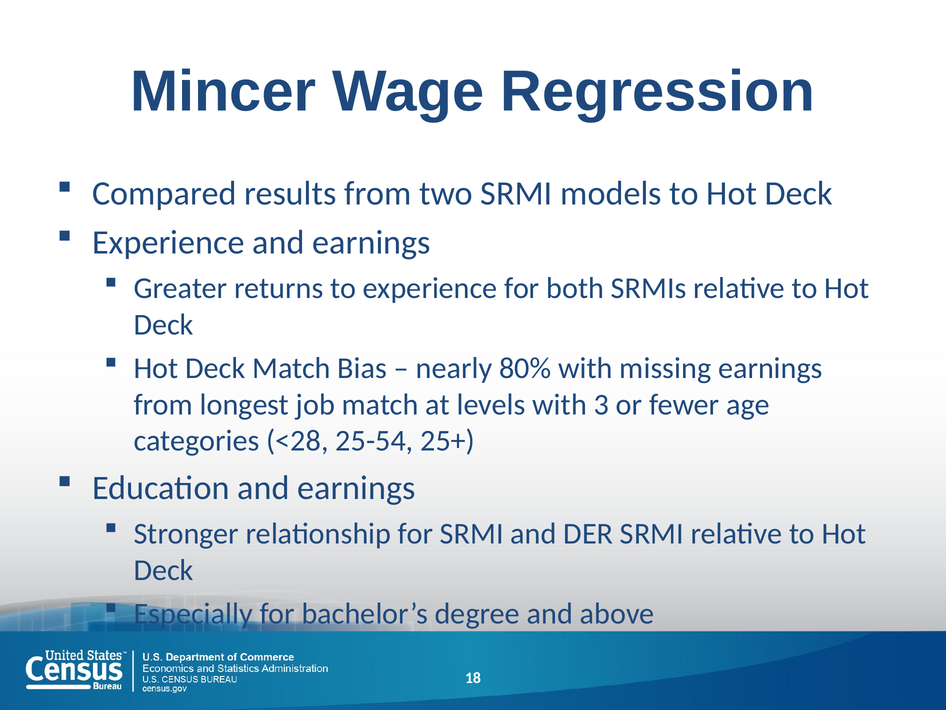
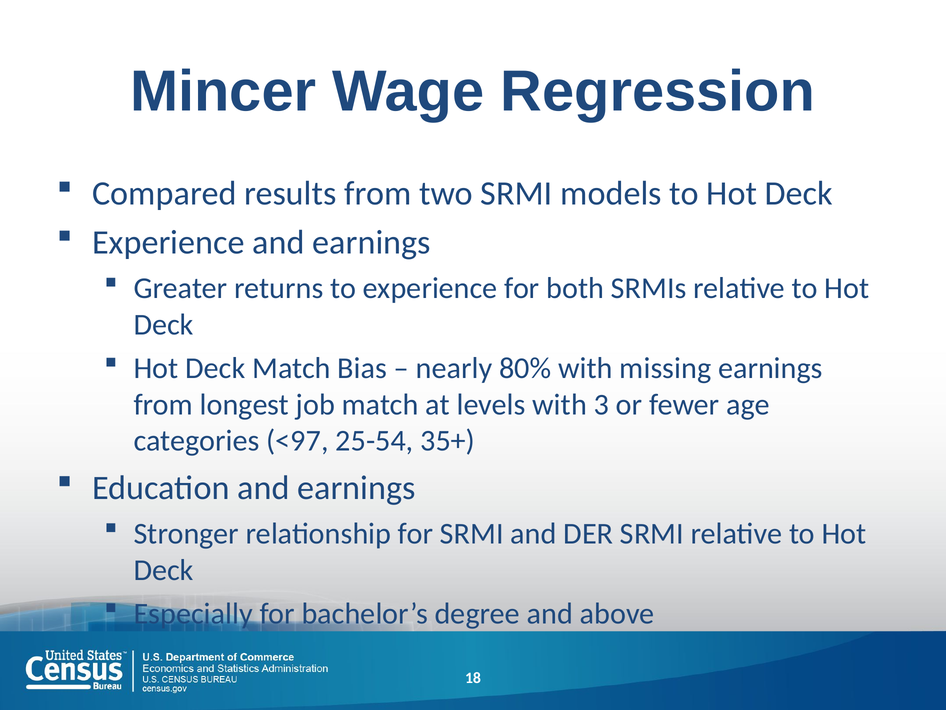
<28: <28 -> <97
25+: 25+ -> 35+
